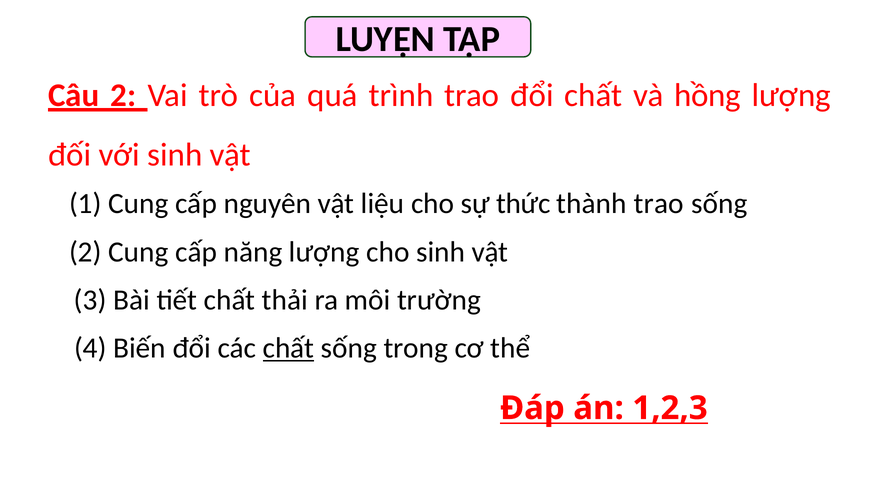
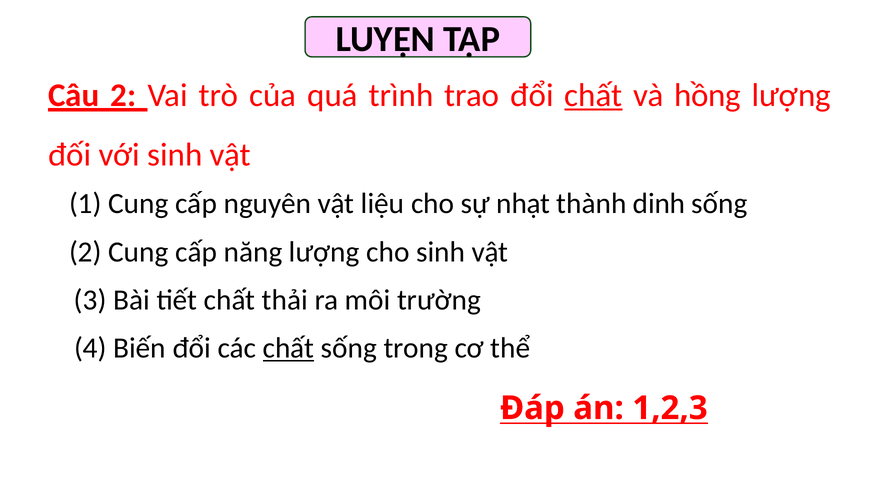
chất at (593, 96) underline: none -> present
thức: thức -> nhạt
thành trao: trao -> dinh
